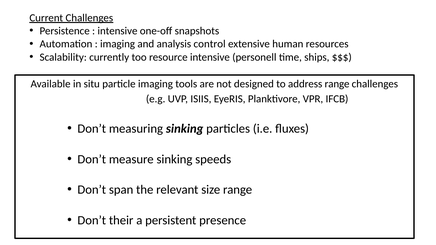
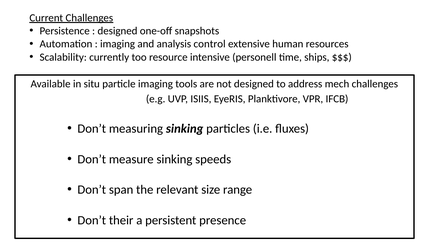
intensive at (117, 31): intensive -> designed
address range: range -> mech
